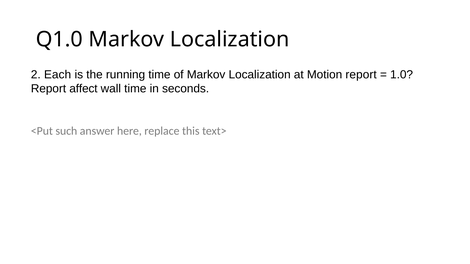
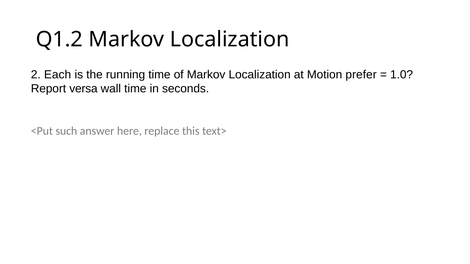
Q1.0: Q1.0 -> Q1.2
Motion report: report -> prefer
affect: affect -> versa
